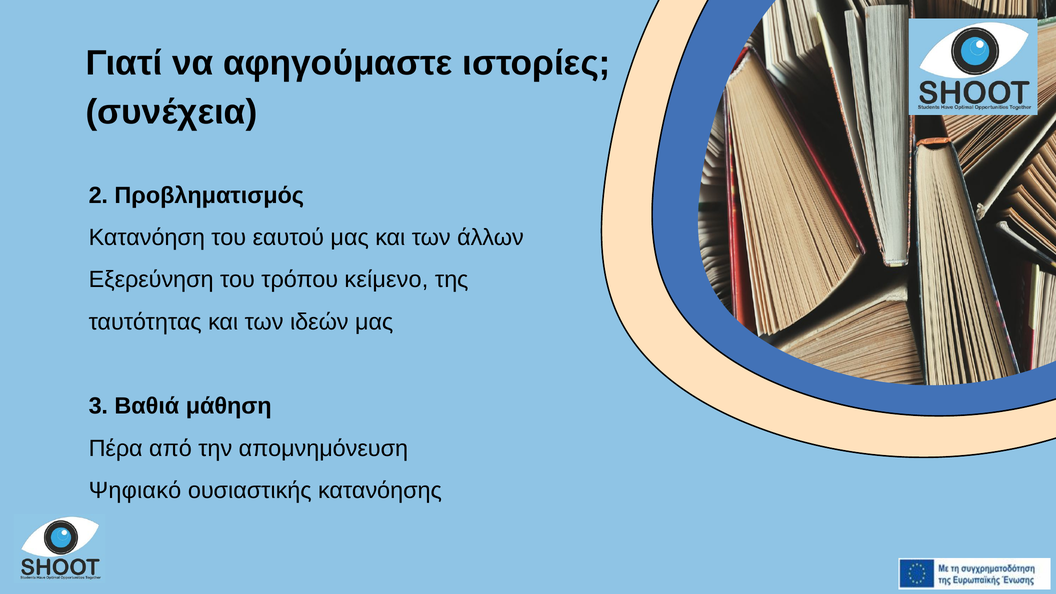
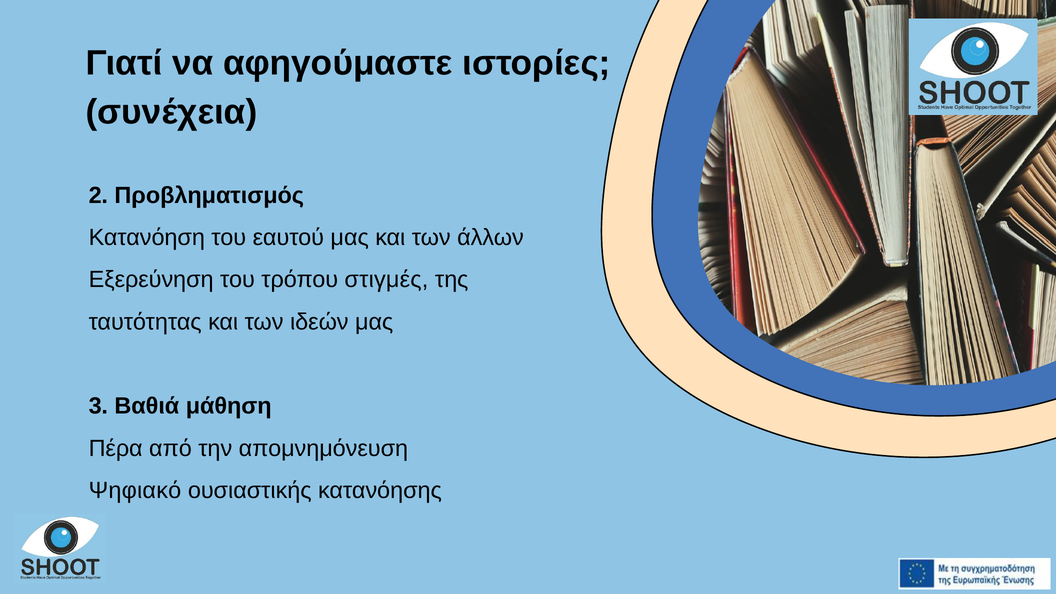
κείμενο: κείμενο -> στιγμές
